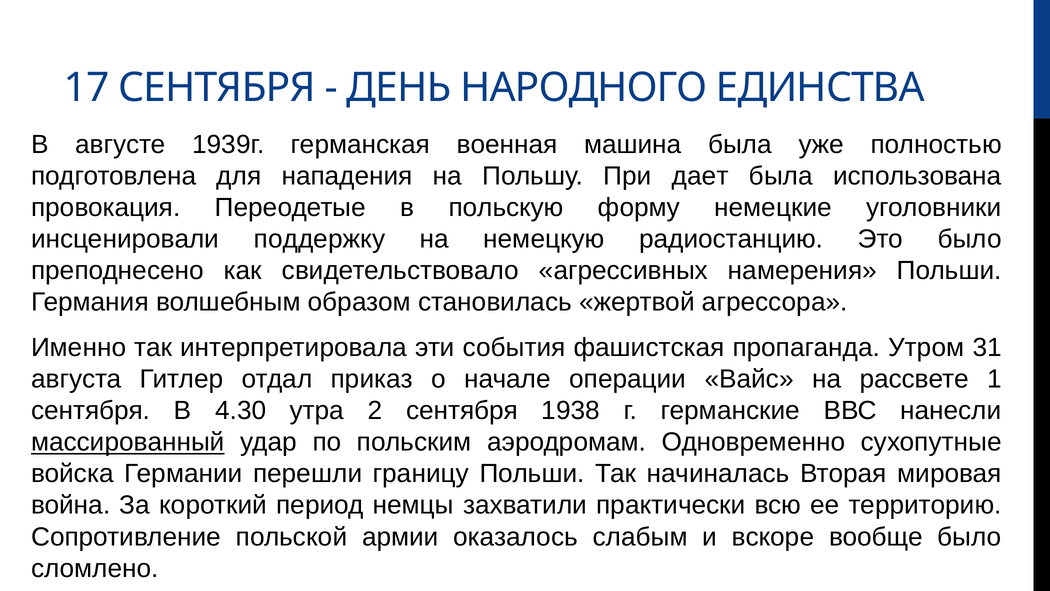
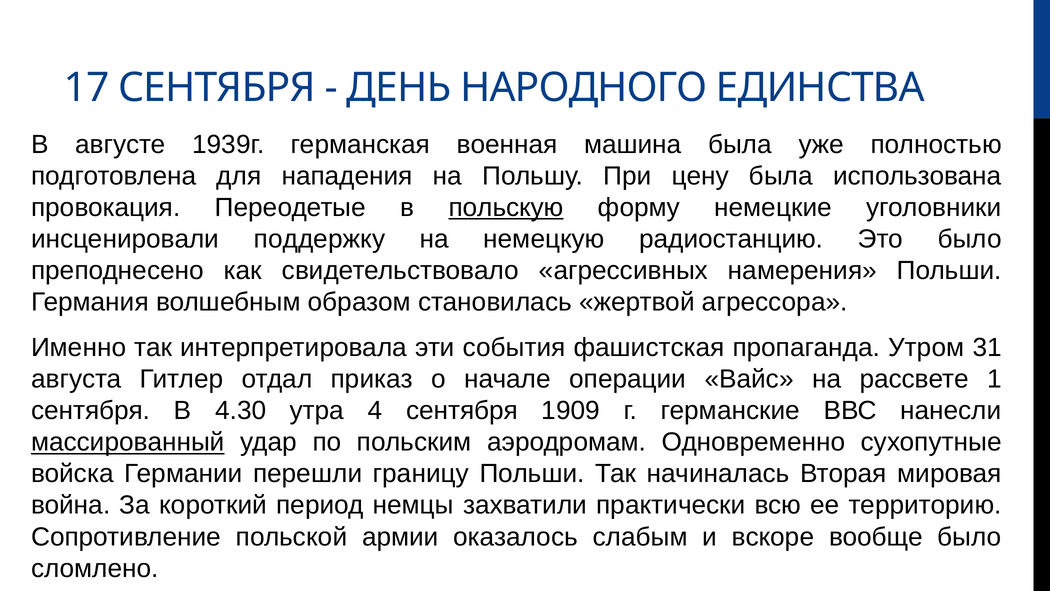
дает: дает -> цену
польскую underline: none -> present
2: 2 -> 4
1938: 1938 -> 1909
